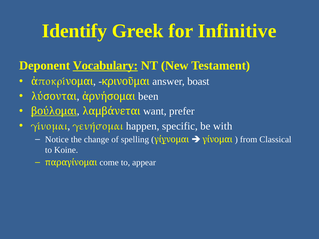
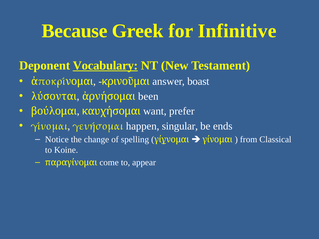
Identify: Identify -> Because
βούλομαι underline: present -> none
λαμβάνεται: λαμβάνεται -> καυχήσομαι
specific: specific -> singular
with: with -> ends
